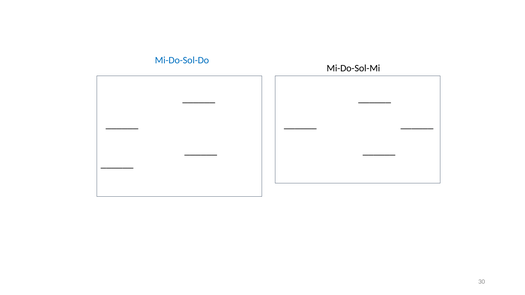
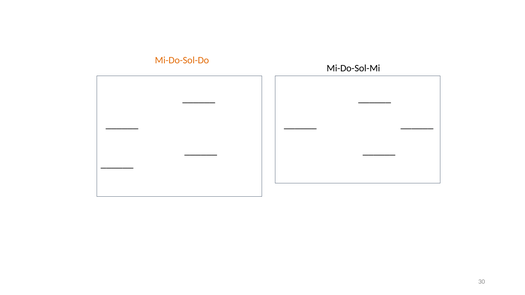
Mi-Do-Sol-Do colour: blue -> orange
